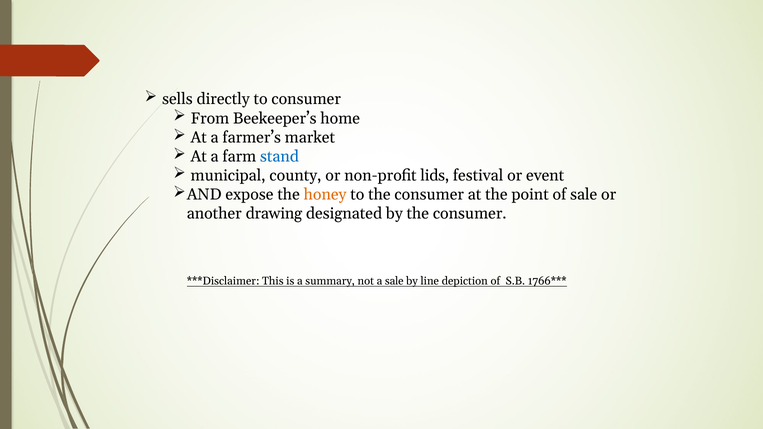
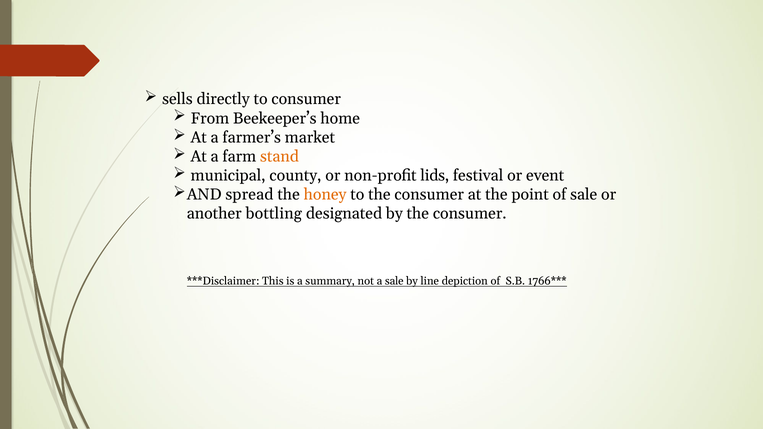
stand colour: blue -> orange
expose: expose -> spread
drawing: drawing -> bottling
